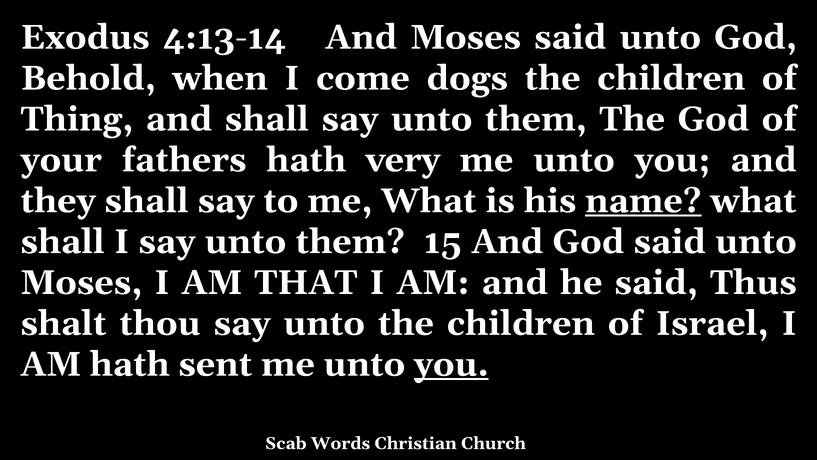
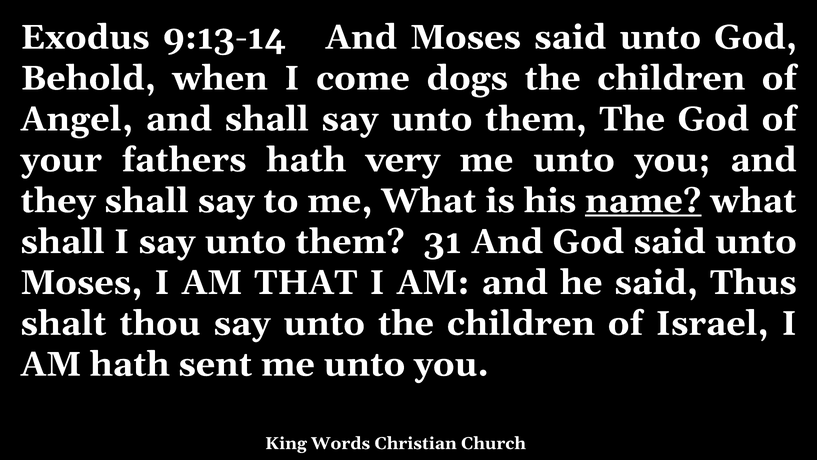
4:13-14: 4:13-14 -> 9:13-14
Thing: Thing -> Angel
15: 15 -> 31
you at (451, 364) underline: present -> none
Scab: Scab -> King
